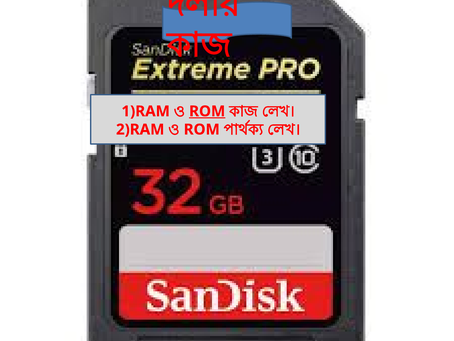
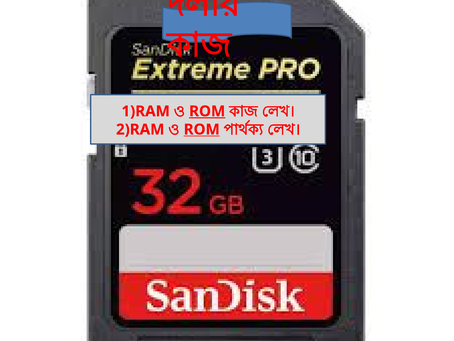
ROM at (202, 129) underline: none -> present
